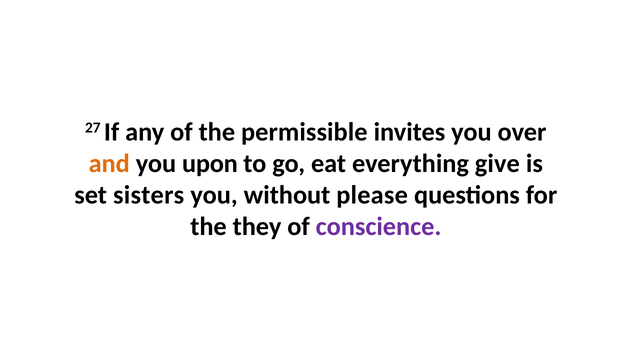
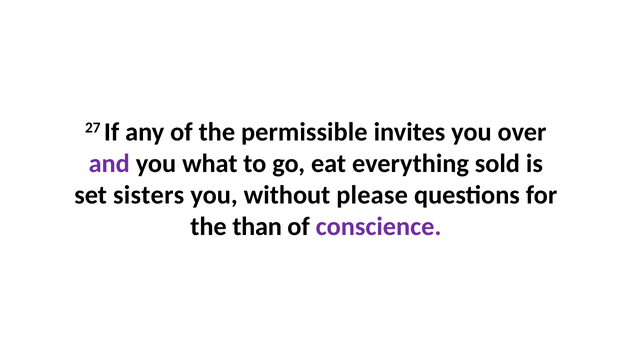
and colour: orange -> purple
upon: upon -> what
give: give -> sold
they: they -> than
